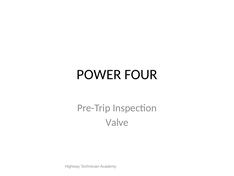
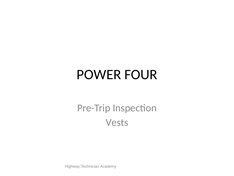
Valve: Valve -> Vests
